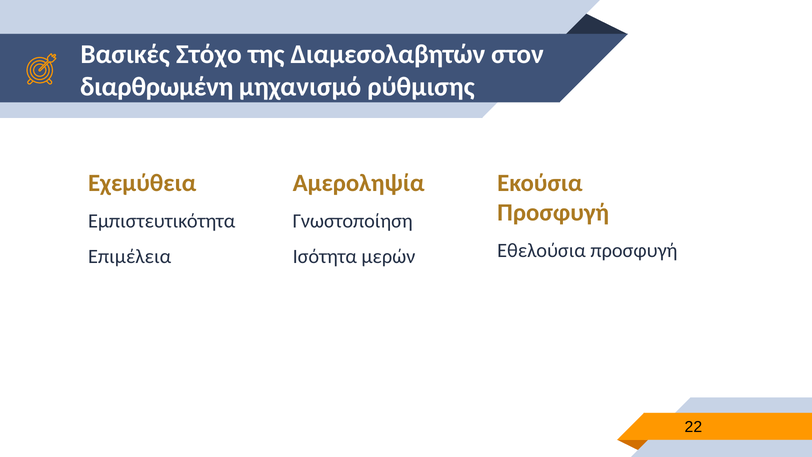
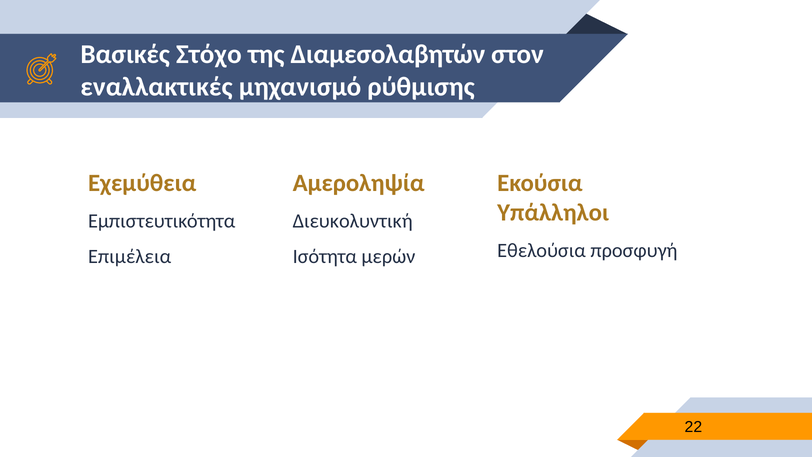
διαρθρωμένη: διαρθρωμένη -> εναλλακτικές
Προσφυγή at (553, 213): Προσφυγή -> Υπάλληλοι
Γνωστοποίηση: Γνωστοποίηση -> Διευκολυντική
